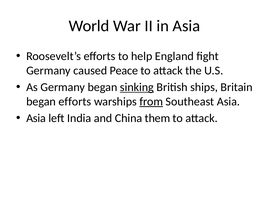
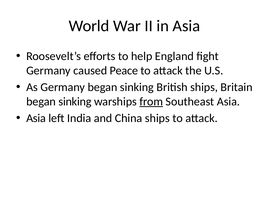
sinking at (137, 88) underline: present -> none
efforts at (75, 102): efforts -> sinking
China them: them -> ships
